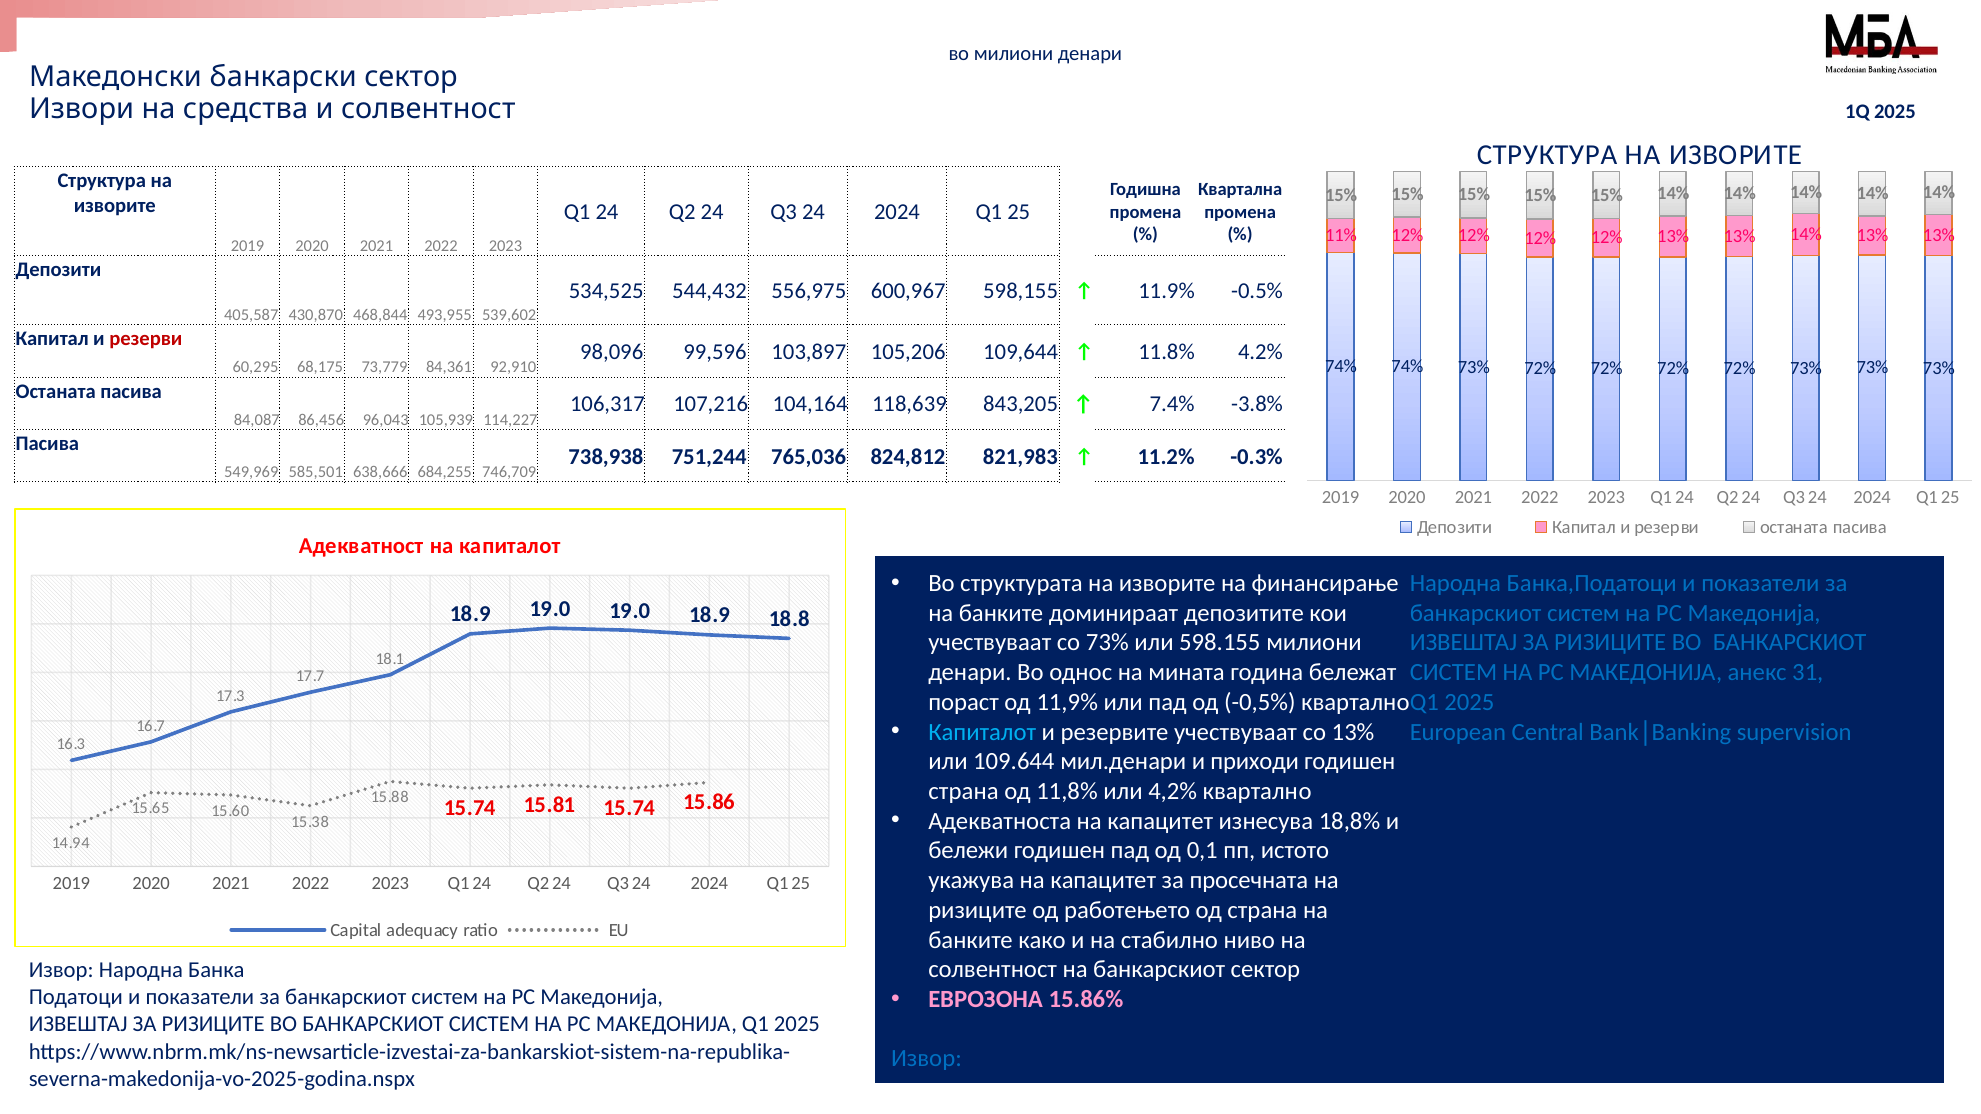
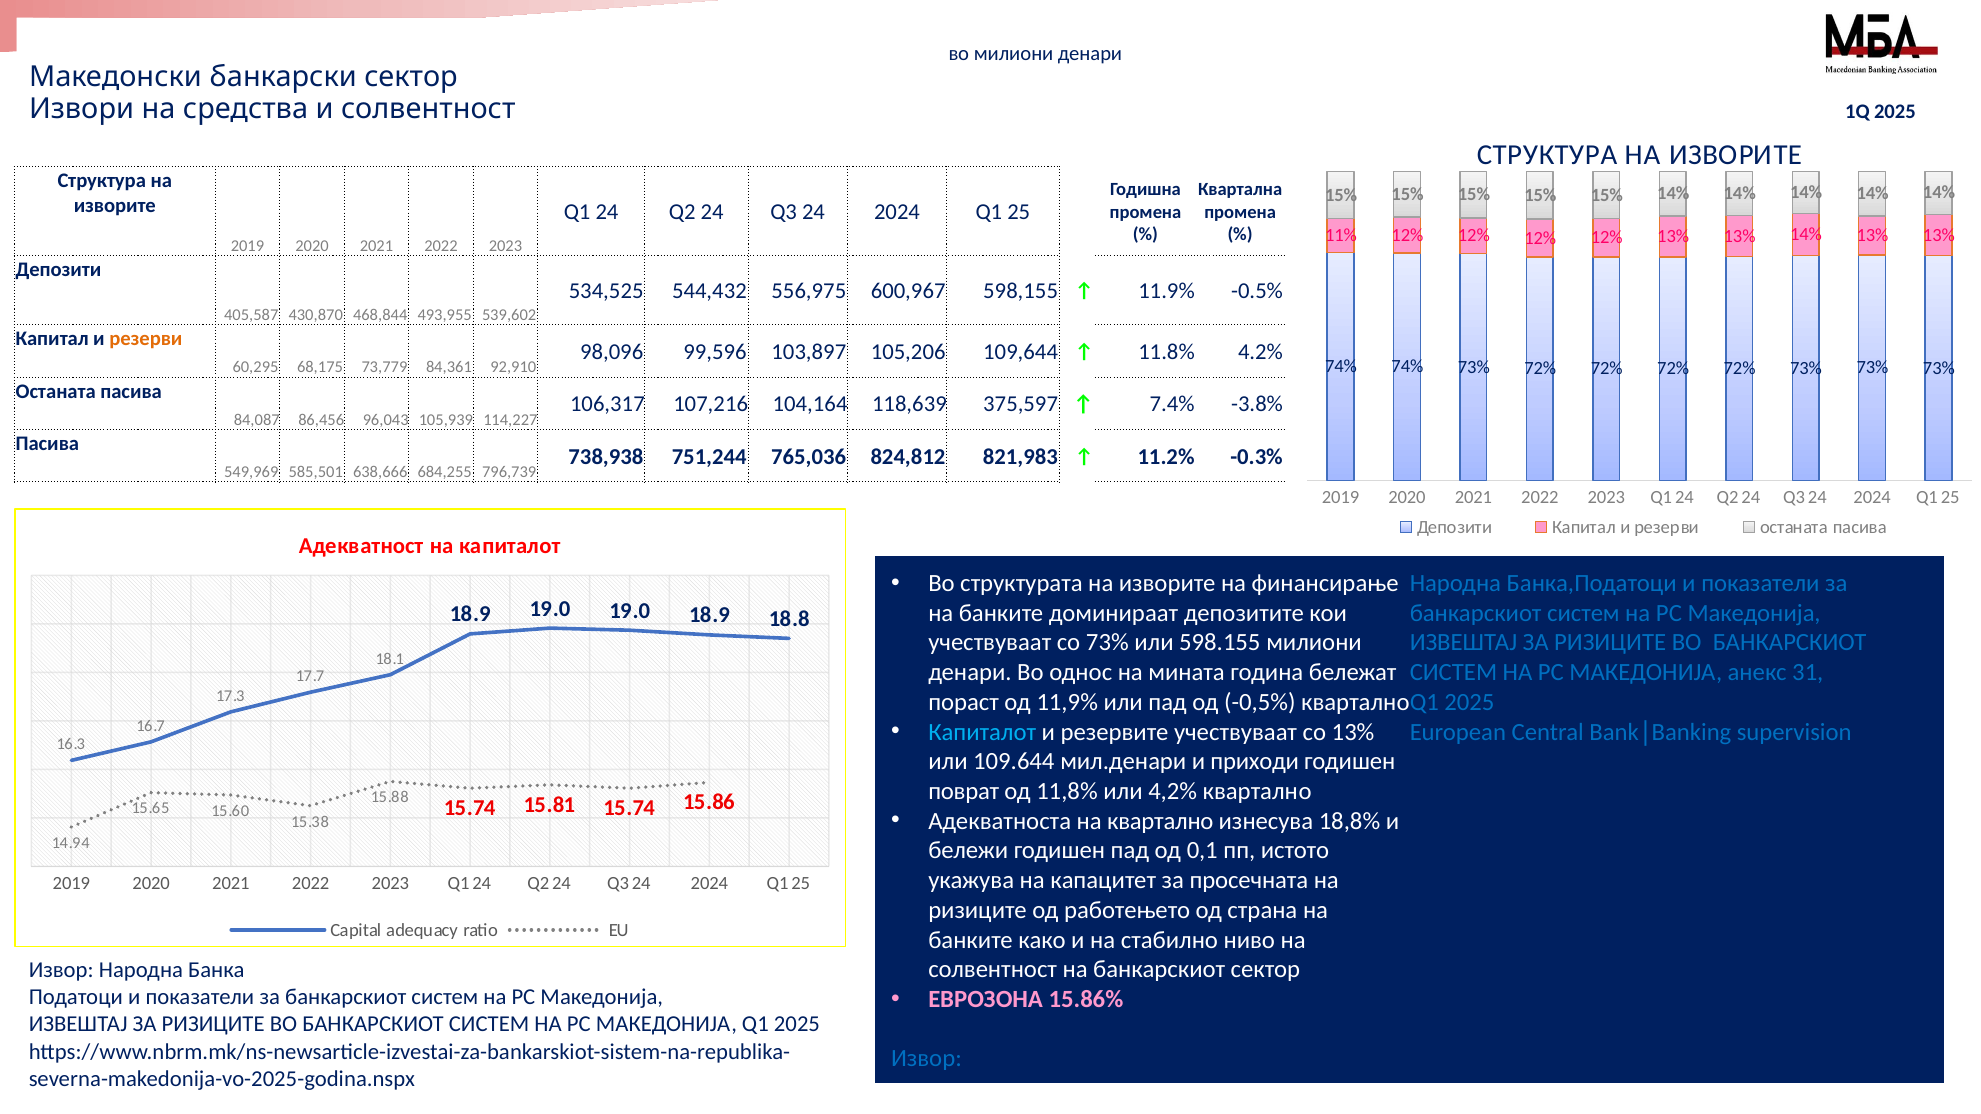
резерви at (146, 339) colour: red -> orange
843,205: 843,205 -> 375,597
746,709: 746,709 -> 796,739
страна at (964, 792): страна -> поврат
Адекватноста на капацитет: капацитет -> кварталнo
